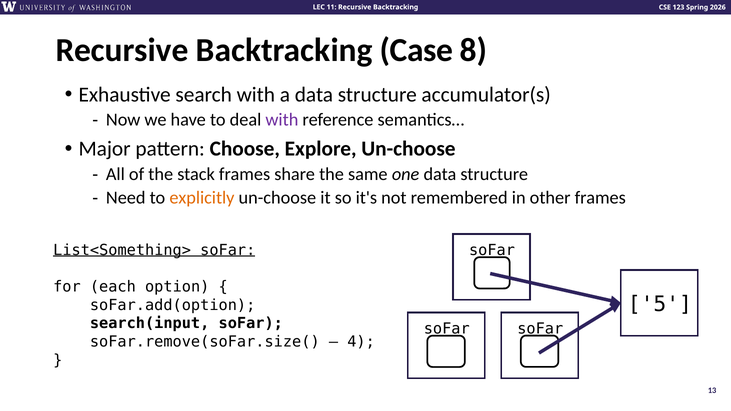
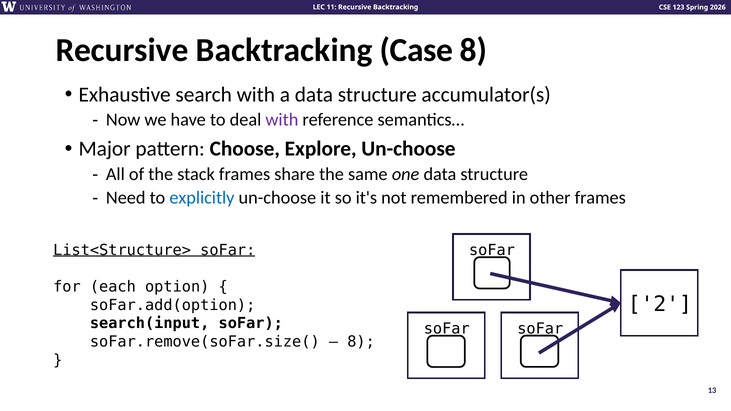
explicitly colour: orange -> blue
List<Something>: List<Something> -> List<Structure>
5: 5 -> 2
4 at (361, 342): 4 -> 8
